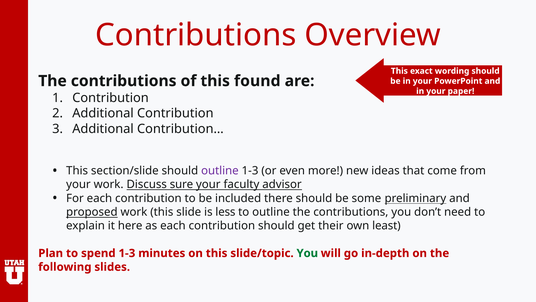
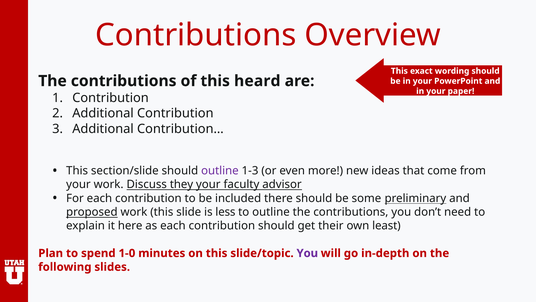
found: found -> heard
sure: sure -> they
spend 1-3: 1-3 -> 1-0
You at (307, 253) colour: green -> purple
